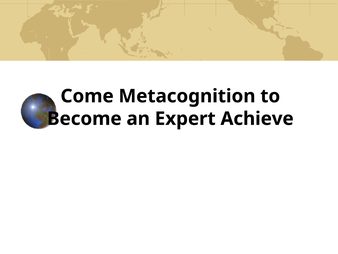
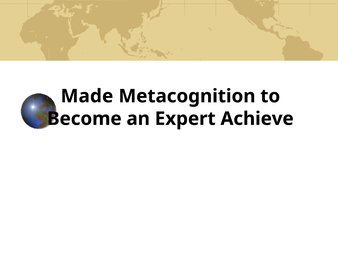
Come: Come -> Made
